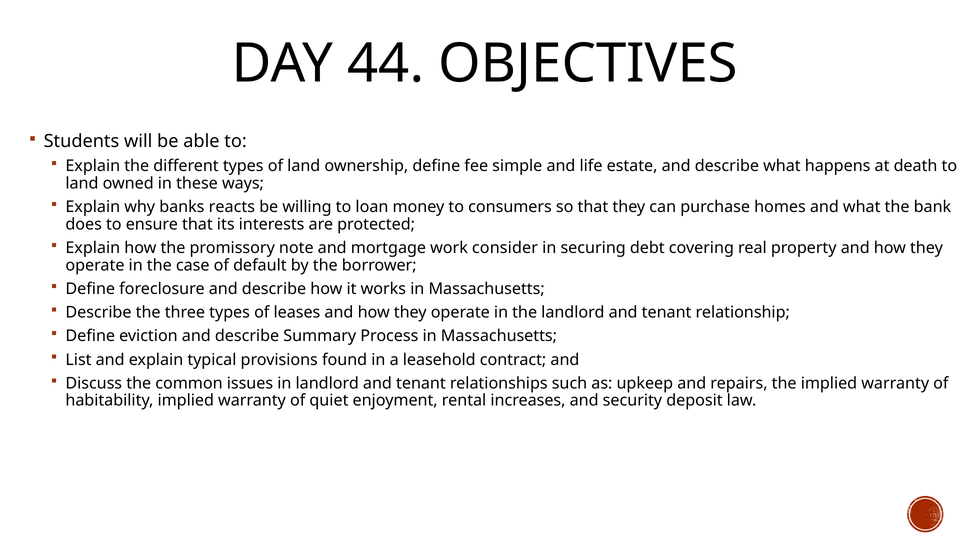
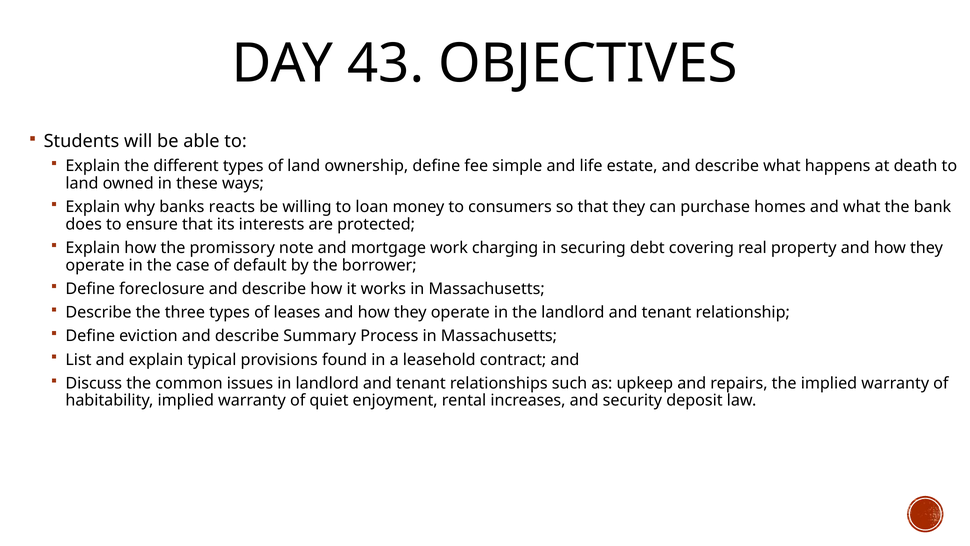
44: 44 -> 43
consider: consider -> charging
